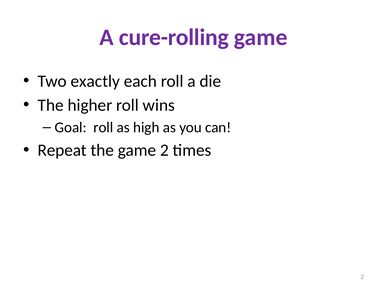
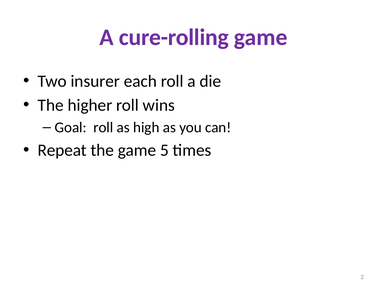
exactly: exactly -> insurer
game 2: 2 -> 5
